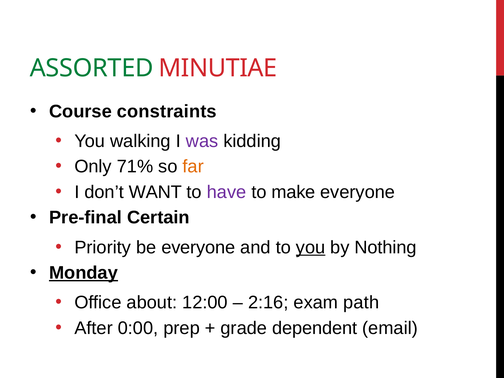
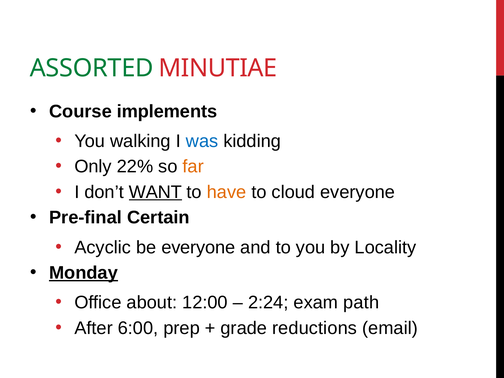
constraints: constraints -> implements
was colour: purple -> blue
71%: 71% -> 22%
WANT underline: none -> present
have colour: purple -> orange
make: make -> cloud
Priority: Priority -> Acyclic
you at (311, 247) underline: present -> none
Nothing: Nothing -> Locality
2:16: 2:16 -> 2:24
0:00: 0:00 -> 6:00
dependent: dependent -> reductions
